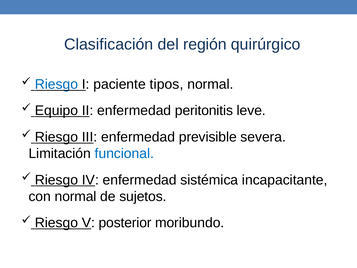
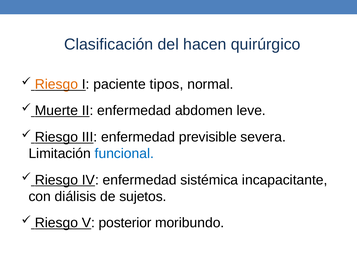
región: región -> hacen
Riesgo at (56, 84) colour: blue -> orange
Equipo: Equipo -> Muerte
peritonitis: peritonitis -> abdomen
con normal: normal -> diálisis
